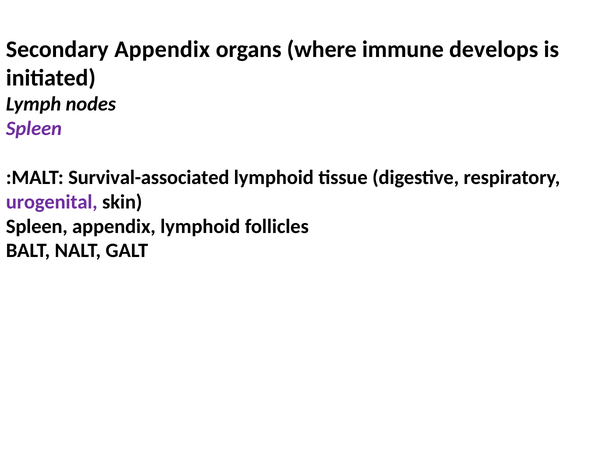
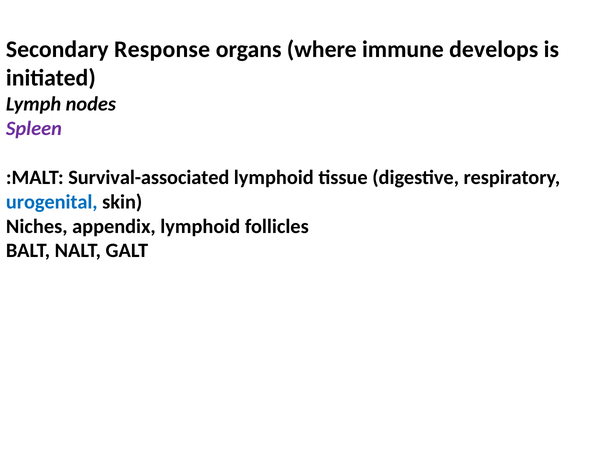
Secondary Appendix: Appendix -> Response
urogenital colour: purple -> blue
Spleen at (37, 226): Spleen -> Niches
